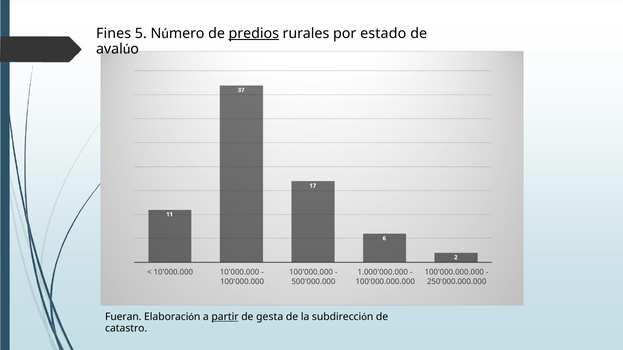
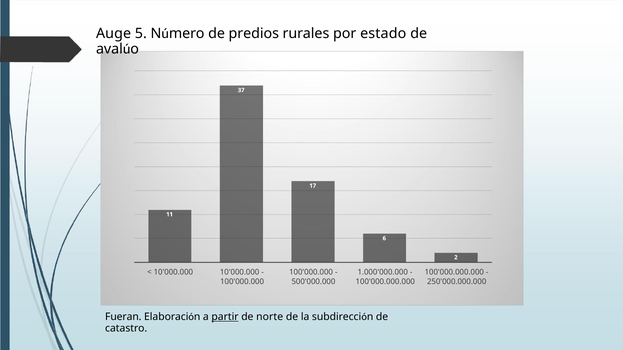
Fines: Fines -> Auge
predios underline: present -> none
gesta: gesta -> norte
